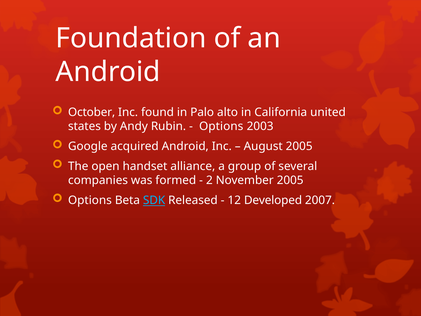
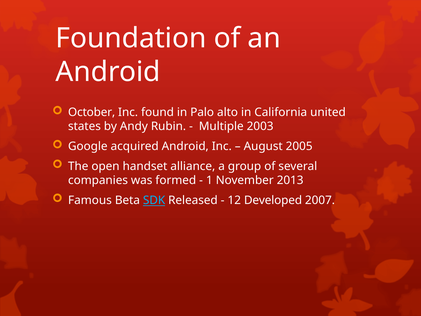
Options at (221, 126): Options -> Multiple
2: 2 -> 1
November 2005: 2005 -> 2013
Options at (90, 200): Options -> Famous
